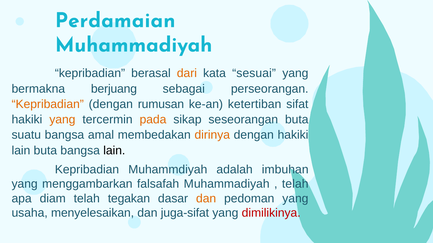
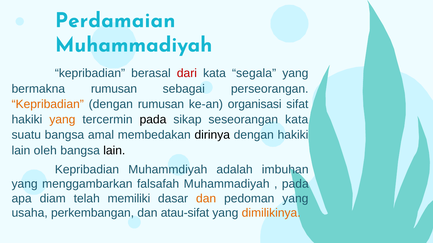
dari colour: orange -> red
sesuai: sesuai -> segala
bermakna berjuang: berjuang -> rumusan
ketertiban: ketertiban -> organisasi
pada at (153, 120) colour: orange -> black
seseorangan buta: buta -> kata
dirinya colour: orange -> black
lain buta: buta -> oleh
telah at (295, 184): telah -> pada
tegakan: tegakan -> memiliki
menyelesaikan: menyelesaikan -> perkembangan
juga-sifat: juga-sifat -> atau-sifat
dimilikinya colour: red -> orange
